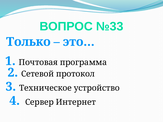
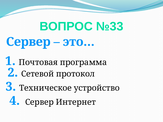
Только at (28, 42): Только -> Сервер
